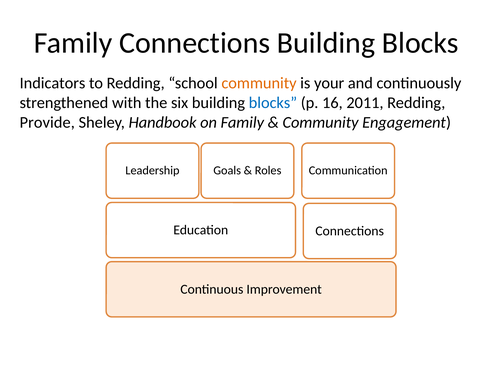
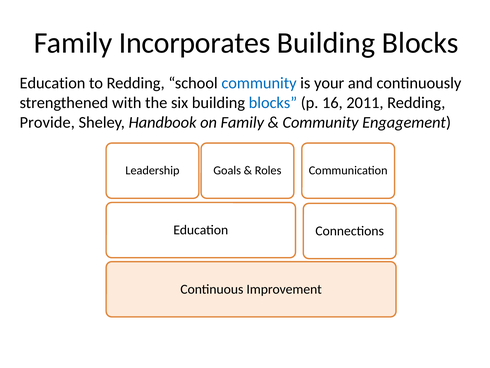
Family Connections: Connections -> Incorporates
Indicators at (52, 83): Indicators -> Education
community at (259, 83) colour: orange -> blue
